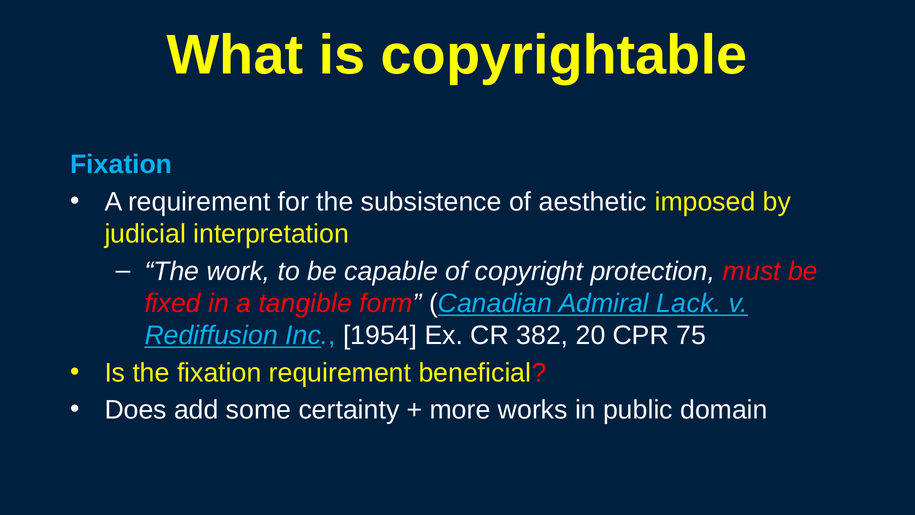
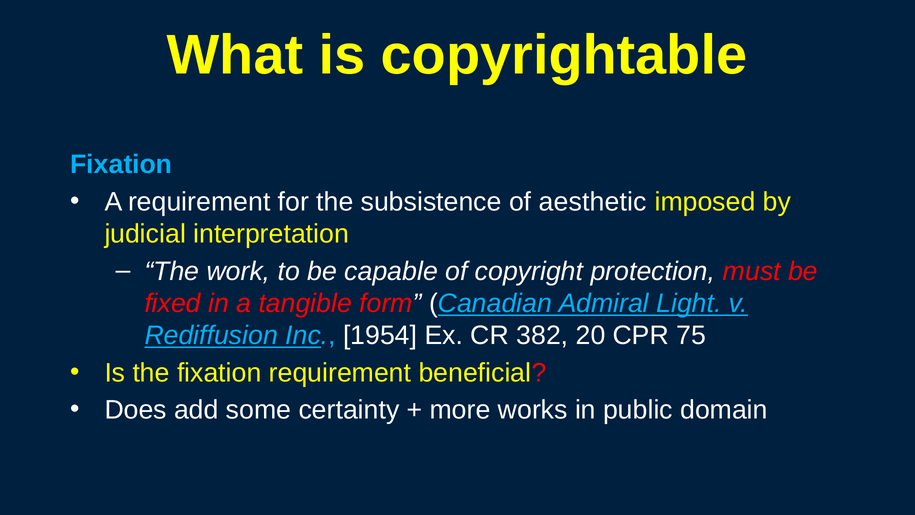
Lack: Lack -> Light
